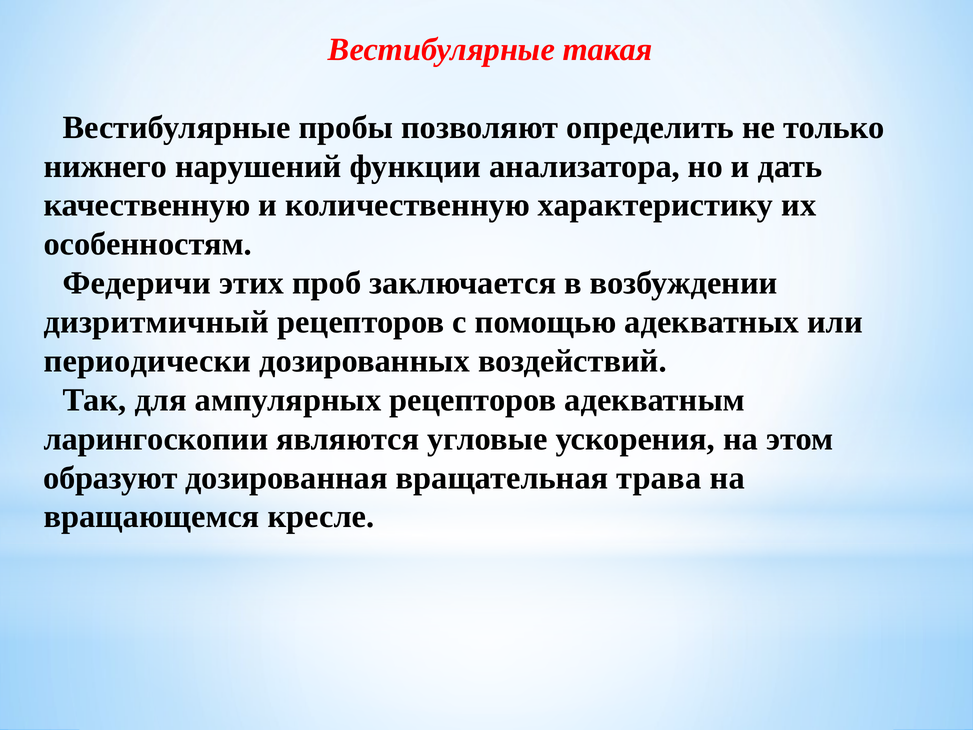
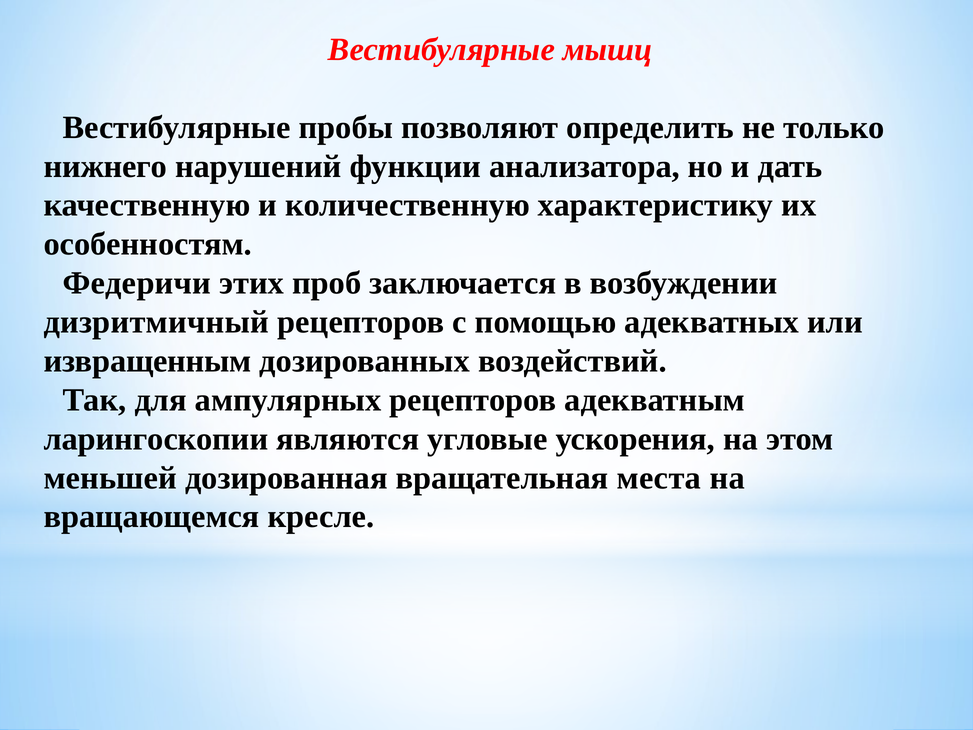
такая: такая -> мышц
периодически: периодически -> извращенным
образуют: образуют -> меньшей
трава: трава -> места
